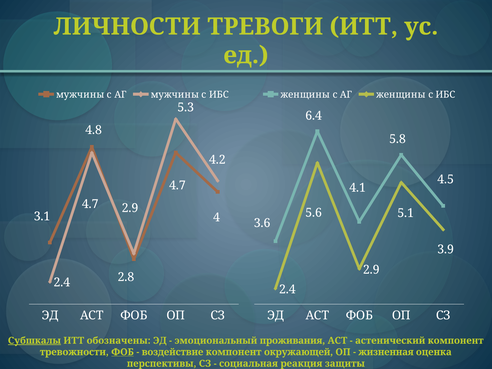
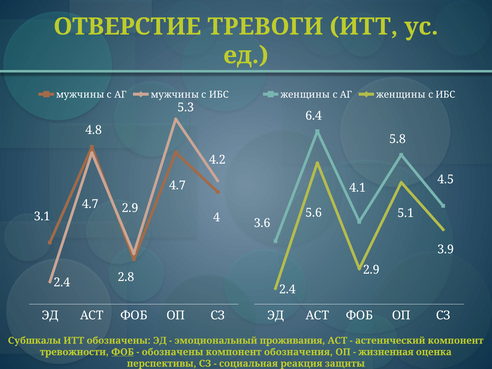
ЛИЧНОСТИ: ЛИЧНОСТИ -> ОТВЕРСТИЕ
Субшкалы underline: present -> none
воздействие at (173, 352): воздействие -> обозначены
окружающей: окружающей -> обозначения
